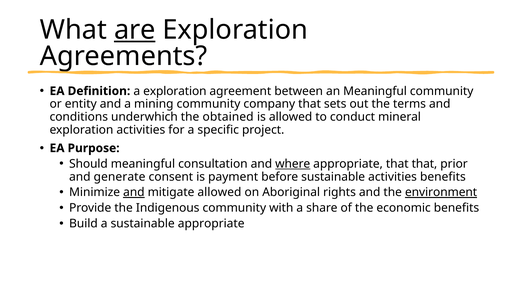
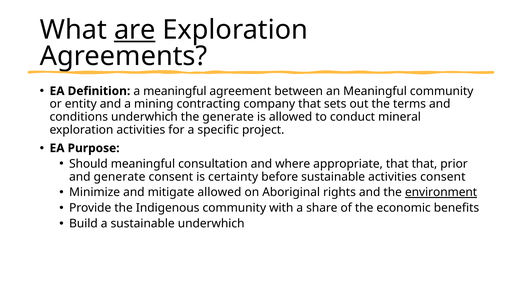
a exploration: exploration -> meaningful
mining community: community -> contracting
the obtained: obtained -> generate
where underline: present -> none
payment: payment -> certainty
activities benefits: benefits -> consent
and at (134, 192) underline: present -> none
sustainable appropriate: appropriate -> underwhich
